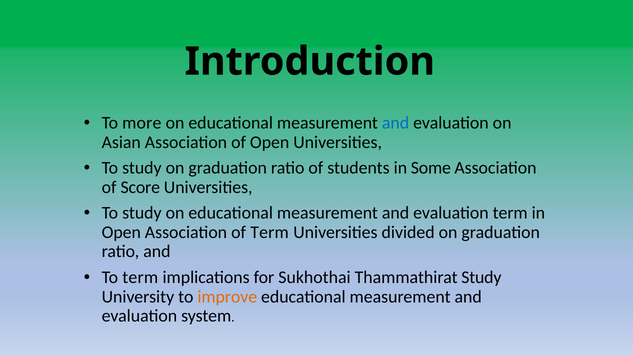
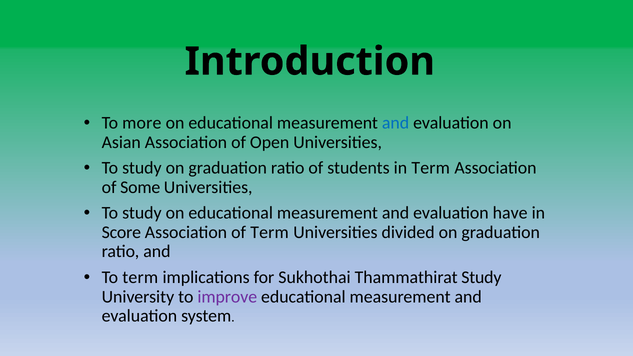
in Some: Some -> Term
Score: Score -> Some
evaluation term: term -> have
Open at (121, 232): Open -> Score
improve colour: orange -> purple
